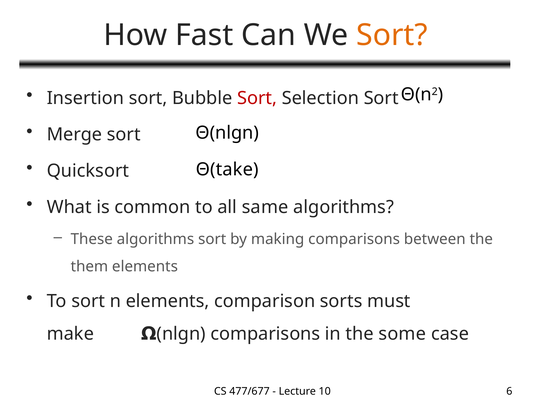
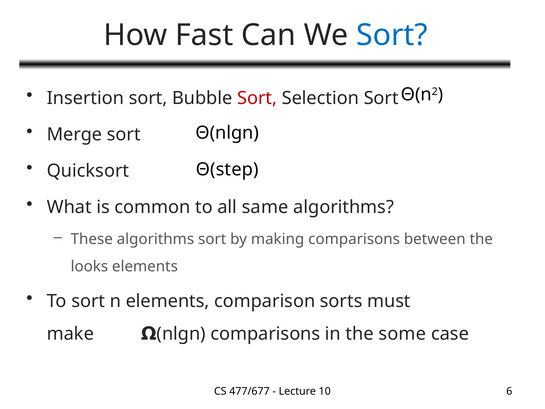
Sort at (392, 35) colour: orange -> blue
Θ(take: Θ(take -> Θ(step
them: them -> looks
